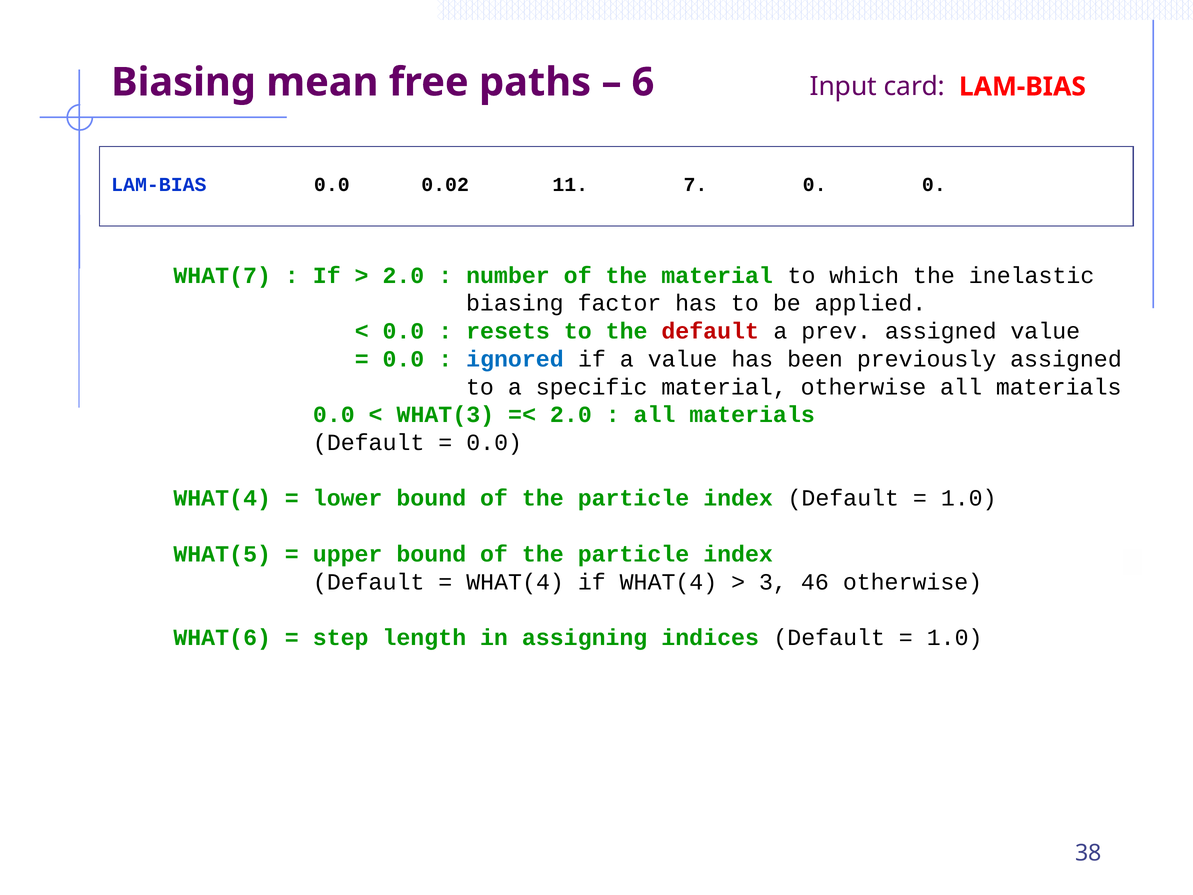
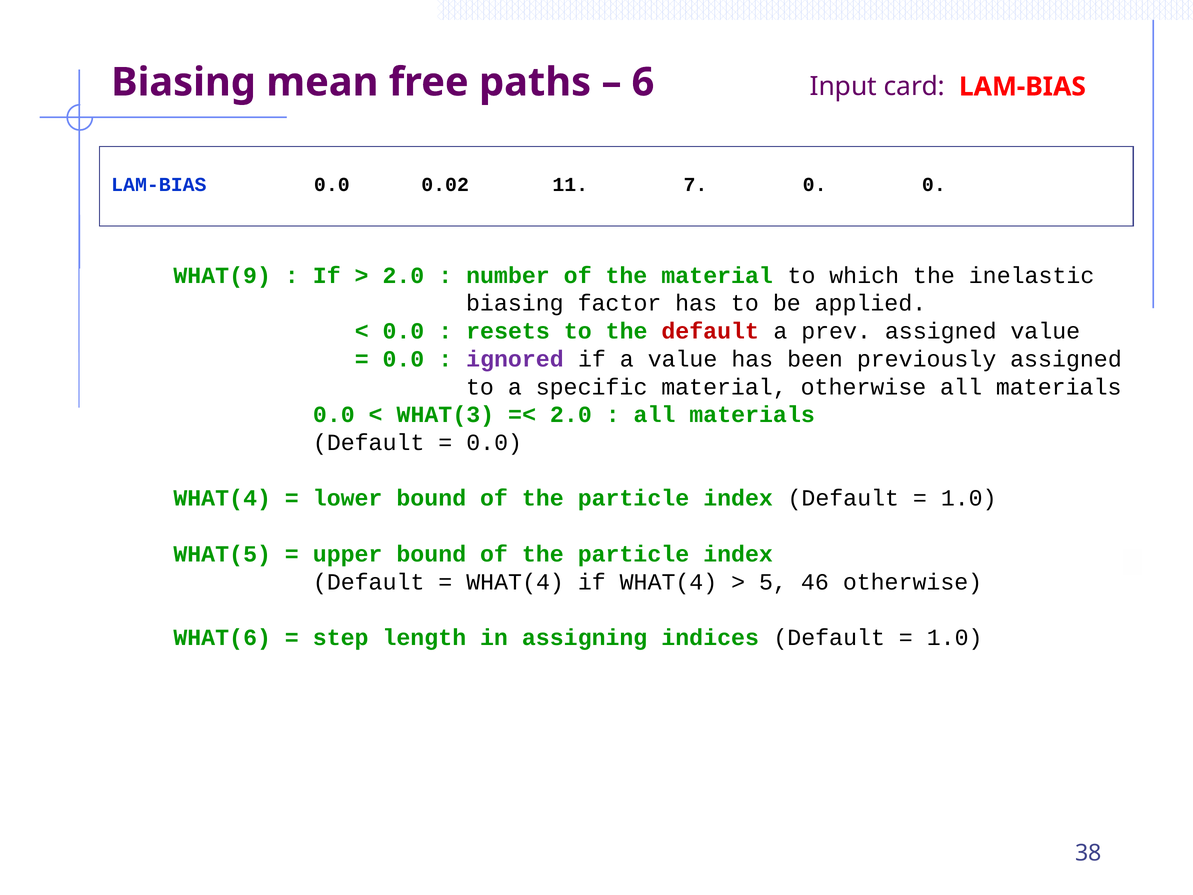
WHAT(7: WHAT(7 -> WHAT(9
ignored colour: blue -> purple
3: 3 -> 5
